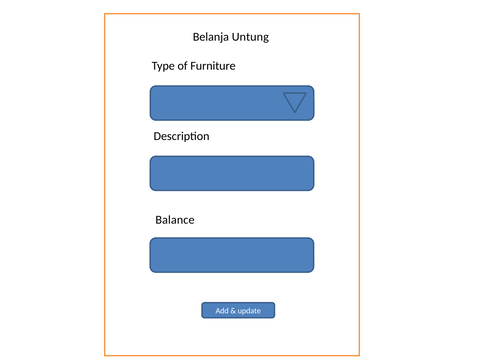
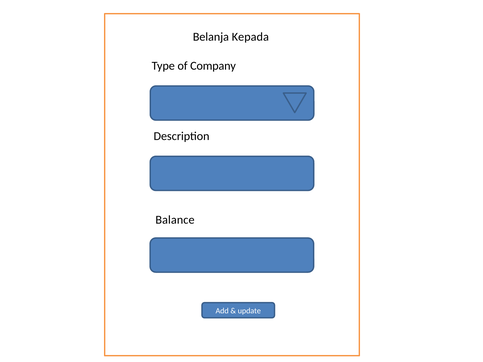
Untung: Untung -> Kepada
Furniture: Furniture -> Company
